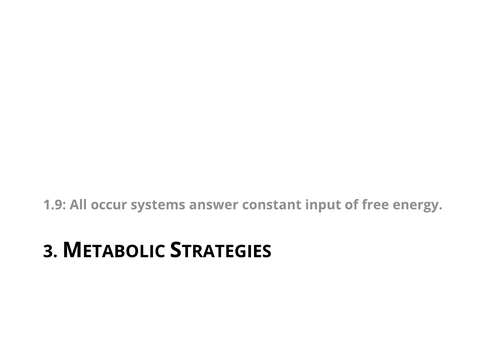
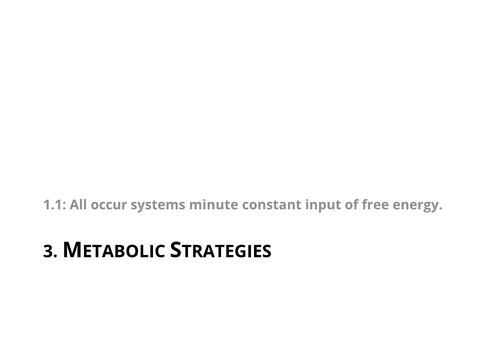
1.9: 1.9 -> 1.1
answer: answer -> minute
